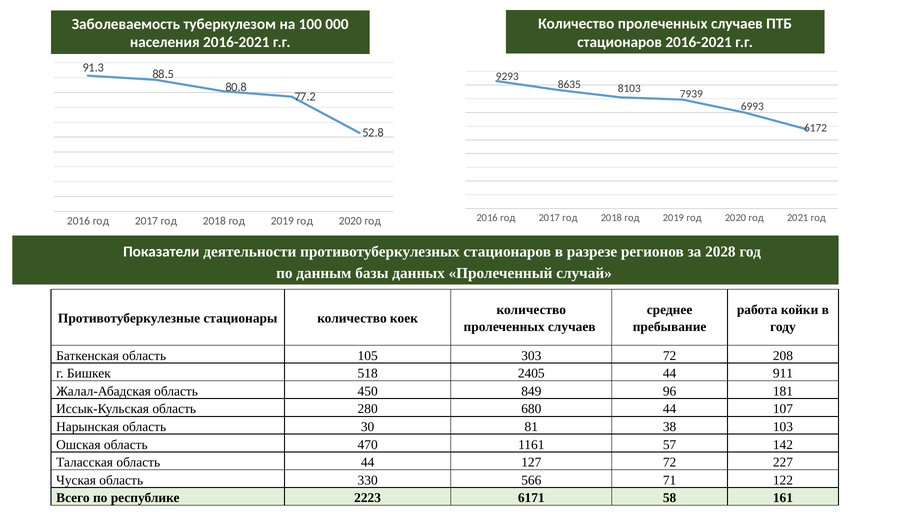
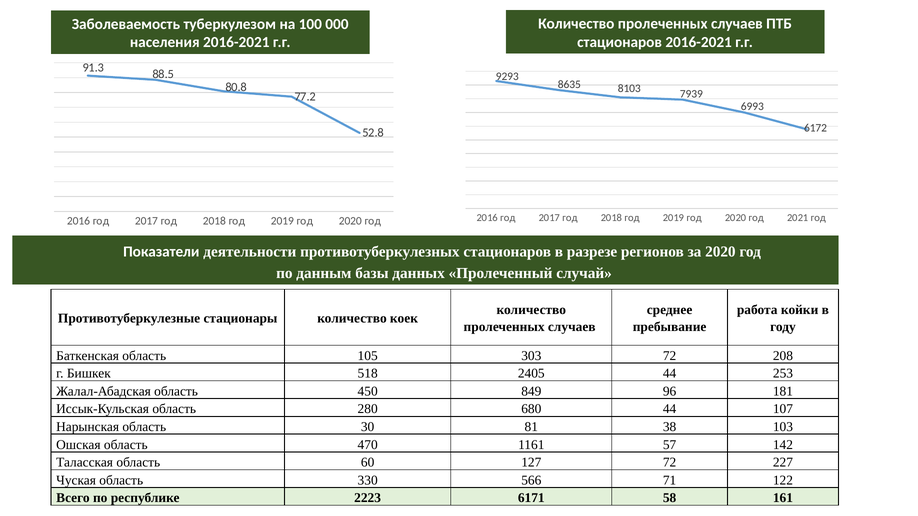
за 2028: 2028 -> 2020
911: 911 -> 253
область 44: 44 -> 60
